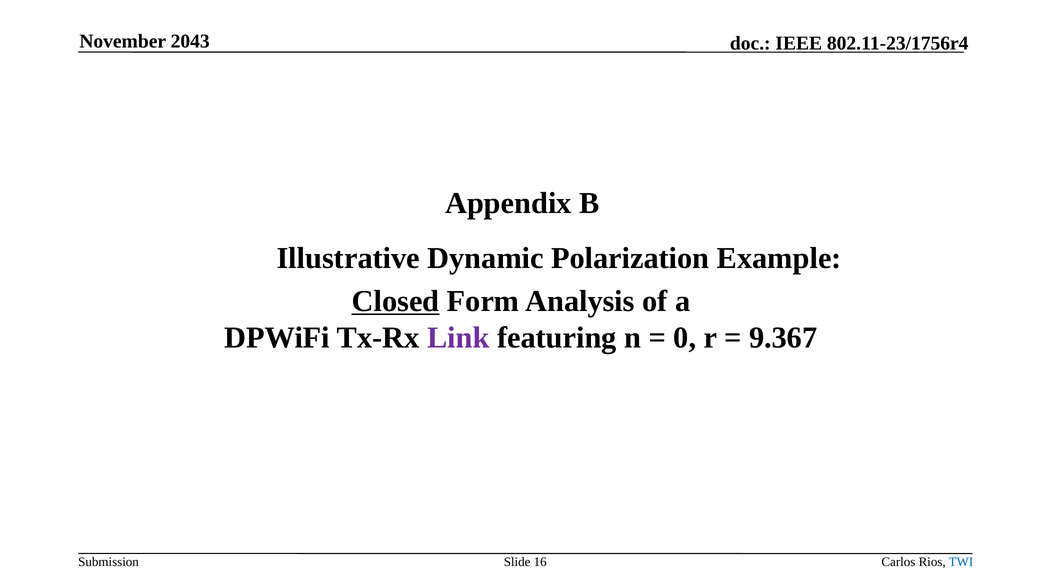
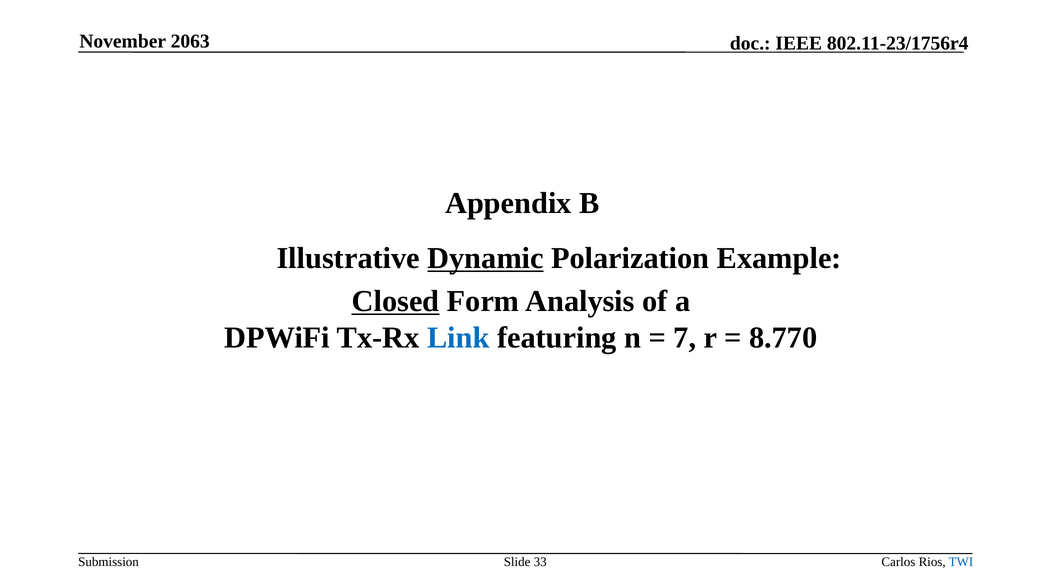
2043: 2043 -> 2063
Dynamic underline: none -> present
Link colour: purple -> blue
0: 0 -> 7
9.367: 9.367 -> 8.770
16: 16 -> 33
